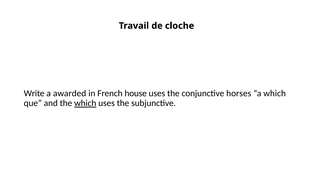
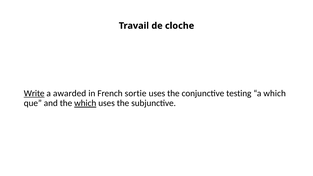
Write underline: none -> present
house: house -> sortie
horses: horses -> testing
